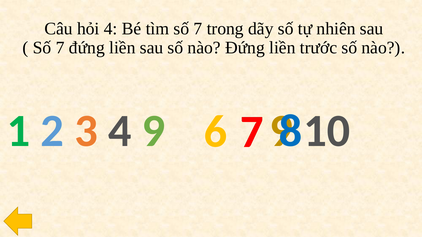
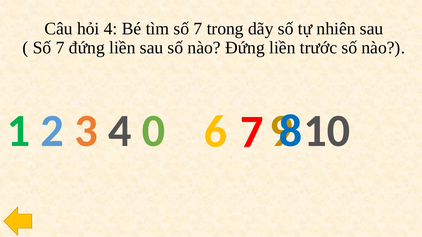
4 9: 9 -> 0
